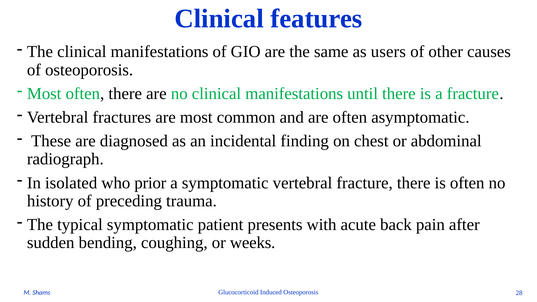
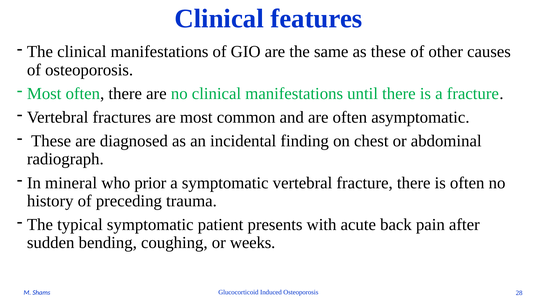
as users: users -> these
isolated: isolated -> mineral
